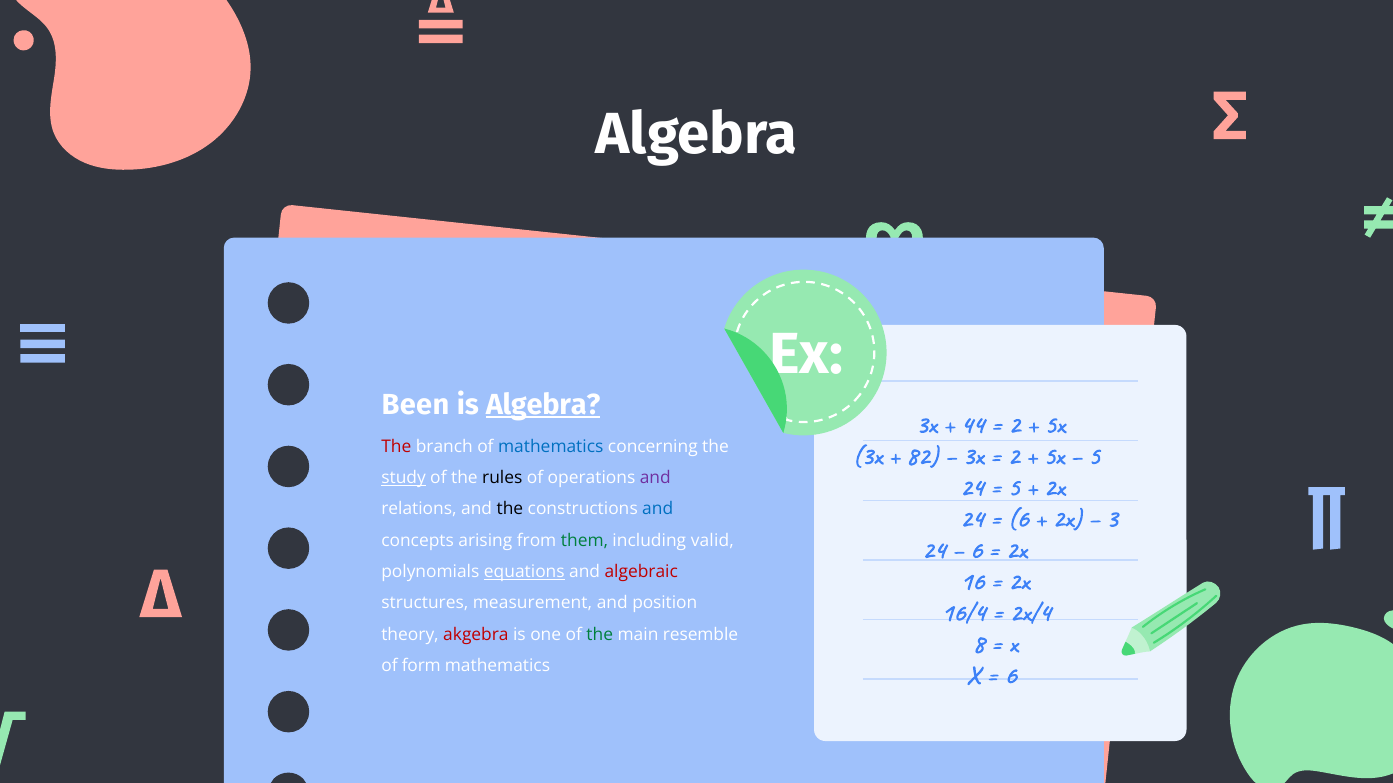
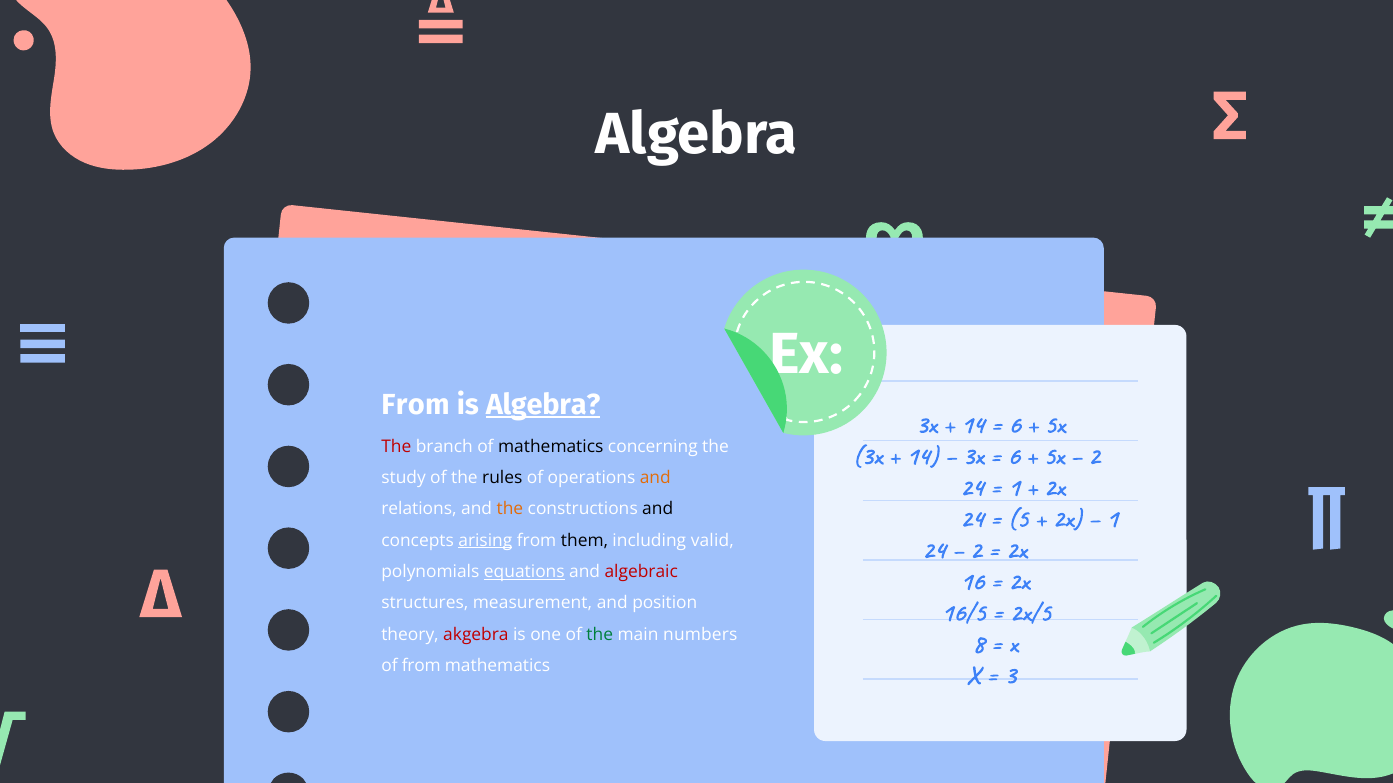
Been at (415, 405): Been -> From
44 at (972, 425): 44 -> 14
2 at (1014, 425): 2 -> 6
mathematics at (551, 447) colour: blue -> black
82 at (922, 456): 82 -> 14
2 at (1013, 456): 2 -> 6
5 at (1094, 456): 5 -> 2
study underline: present -> none
and at (655, 478) colour: purple -> orange
5 at (1013, 487): 5 -> 1
the at (510, 509) colour: black -> orange
and at (658, 509) colour: blue -> black
6 at (1018, 519): 6 -> 5
3 at (1112, 519): 3 -> 1
arising underline: none -> present
them colour: green -> black
6 at (976, 550): 6 -> 2
16/4: 16/4 -> 16/5
2x/4: 2x/4 -> 2x/5
resemble: resemble -> numbers
of form: form -> from
6 at (1010, 675): 6 -> 3
